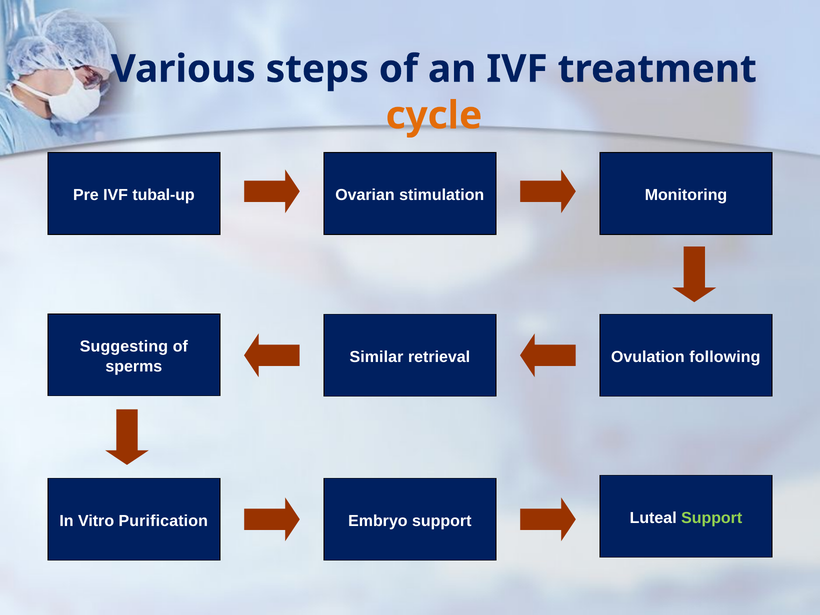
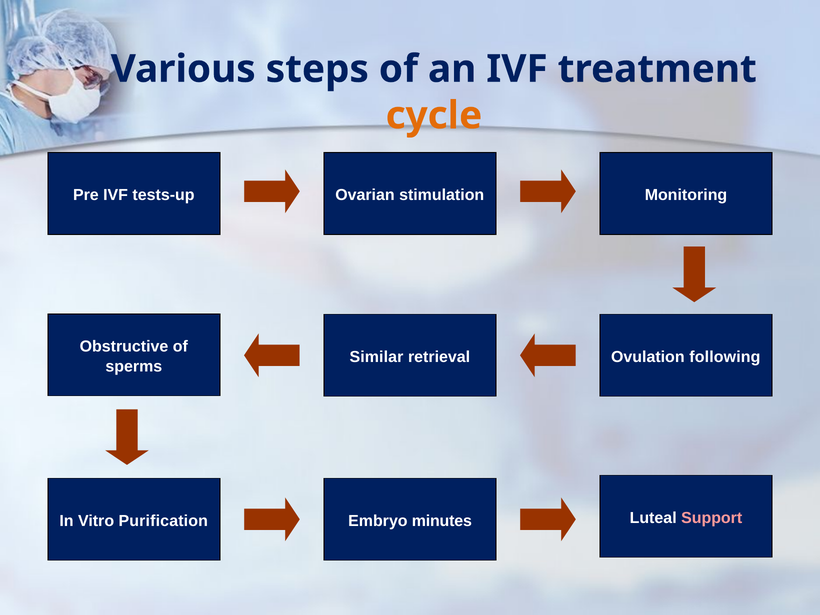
tubal-up: tubal-up -> tests-up
Suggesting: Suggesting -> Obstructive
Embryo support: support -> minutes
Support at (712, 518) colour: light green -> pink
